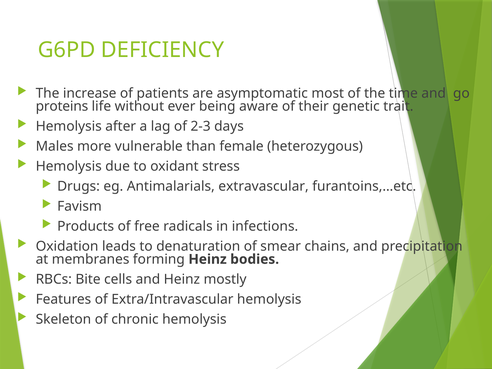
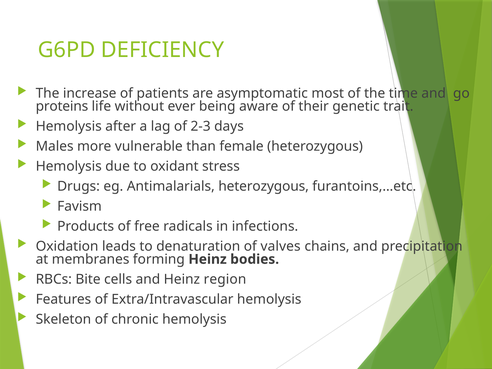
Antimalarials extravascular: extravascular -> heterozygous
smear: smear -> valves
mostly: mostly -> region
